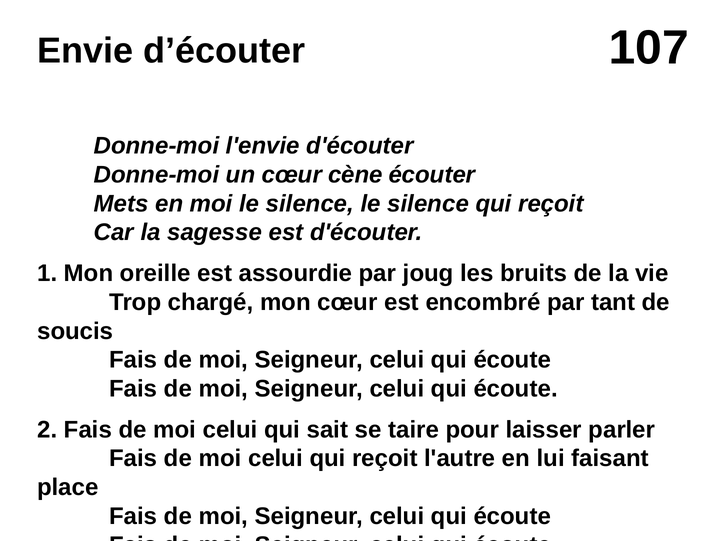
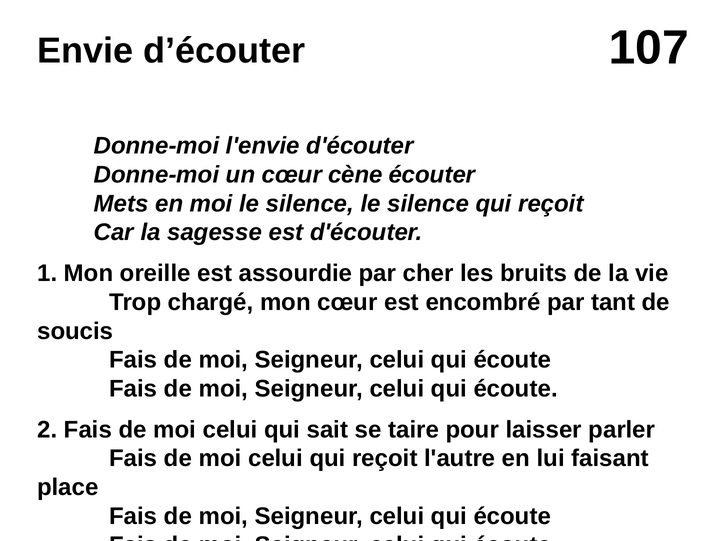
joug: joug -> cher
